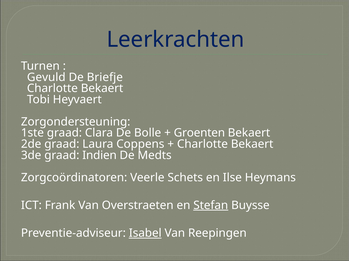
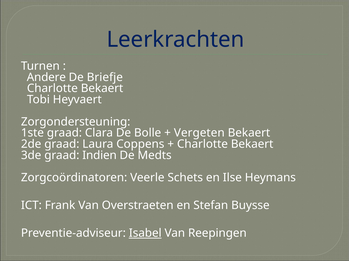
Gevuld: Gevuld -> Andere
Groenten: Groenten -> Vergeten
Stefan underline: present -> none
